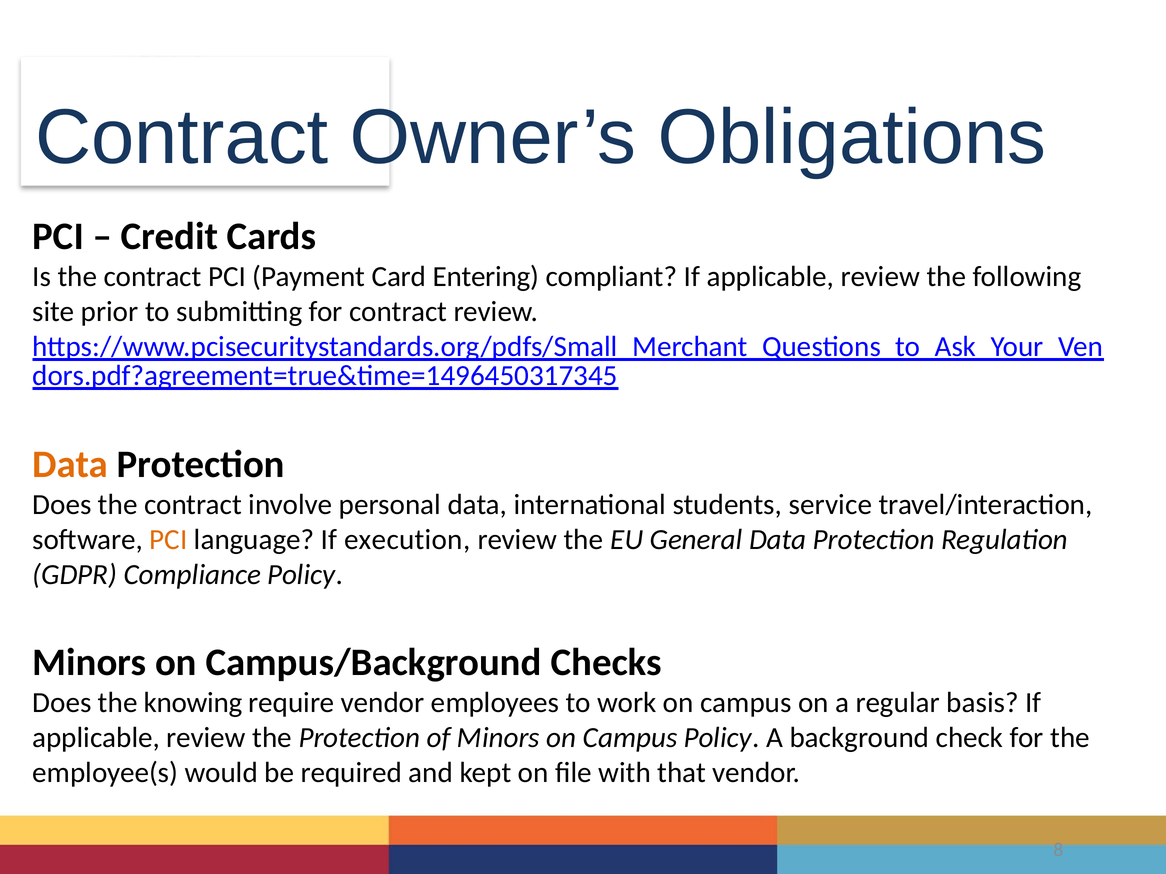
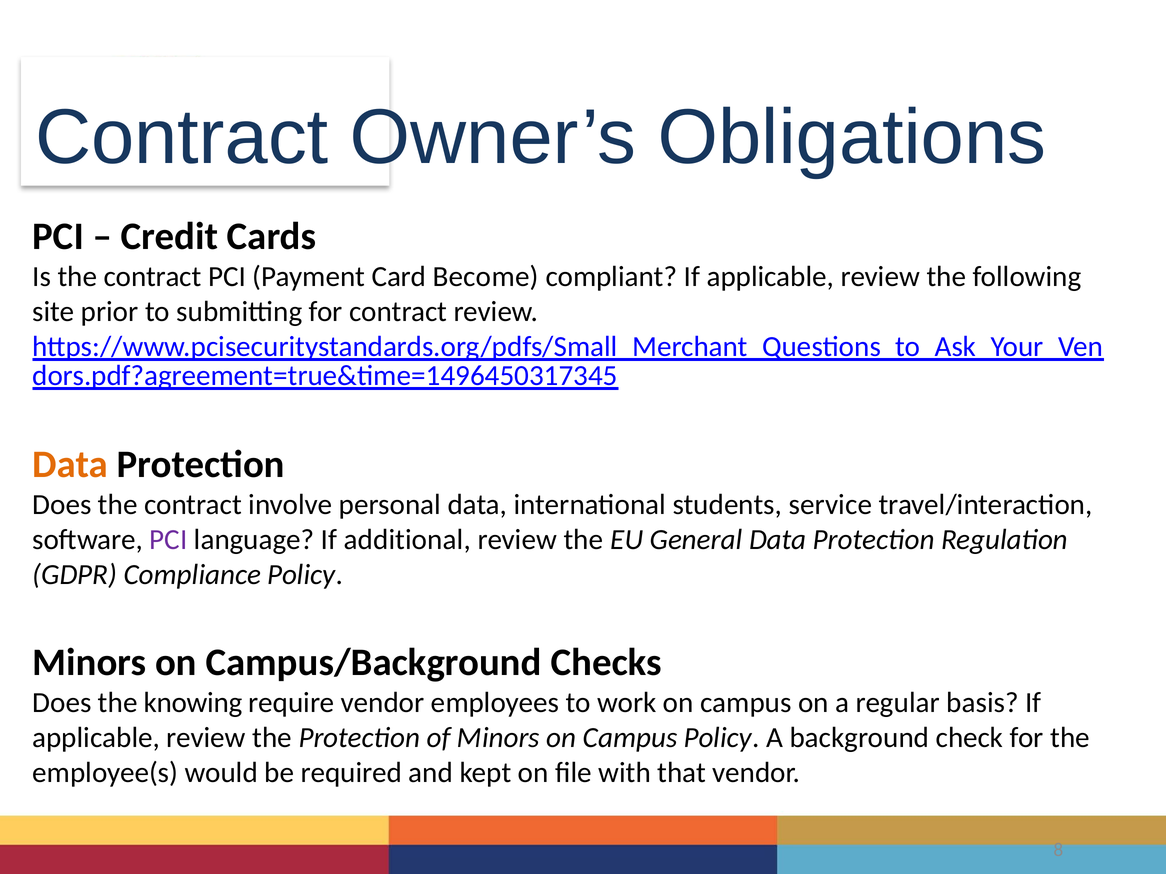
Entering: Entering -> Become
PCI at (168, 540) colour: orange -> purple
execution: execution -> additional
